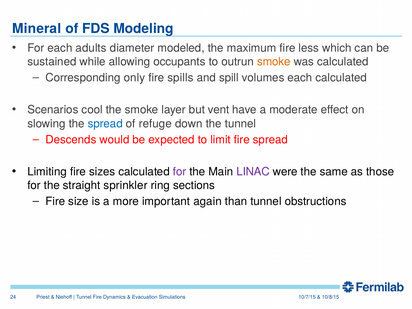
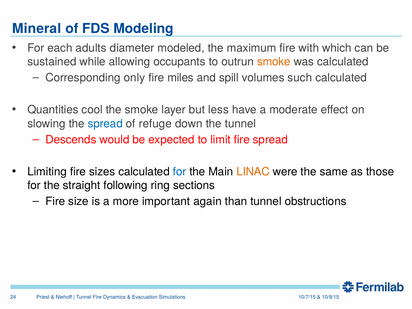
less: less -> with
spills: spills -> miles
volumes each: each -> such
Scenarios: Scenarios -> Quantities
vent: vent -> less
for at (180, 172) colour: purple -> blue
LINAC colour: purple -> orange
sprinkler: sprinkler -> following
